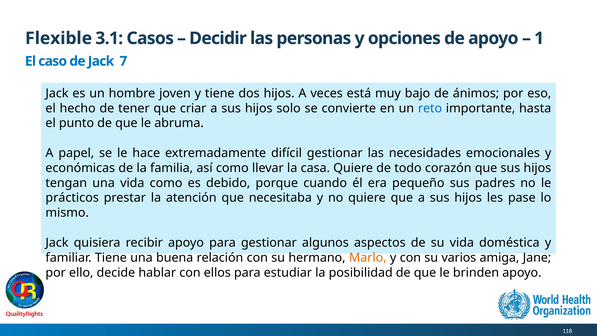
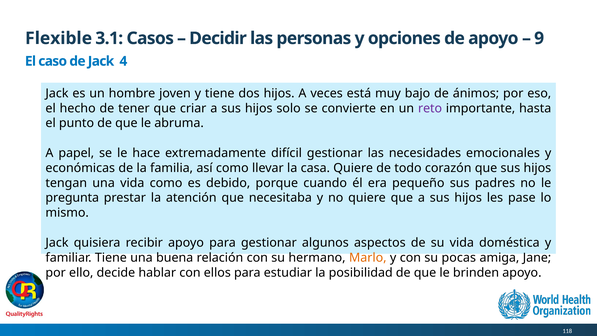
1: 1 -> 9
7: 7 -> 4
reto colour: blue -> purple
prácticos: prácticos -> pregunta
varios: varios -> pocas
